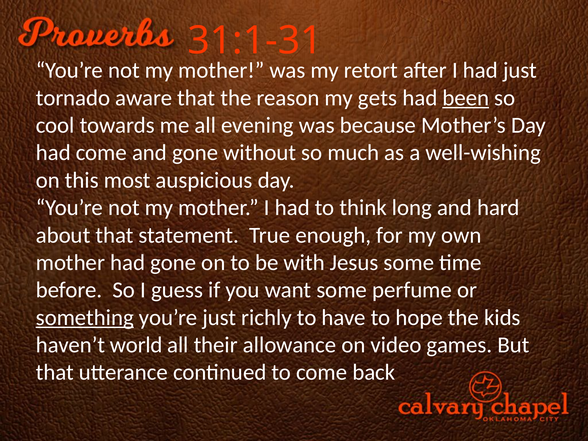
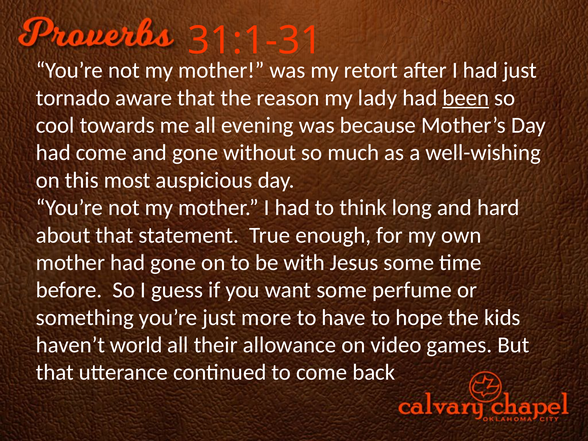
gets: gets -> lady
something underline: present -> none
richly: richly -> more
